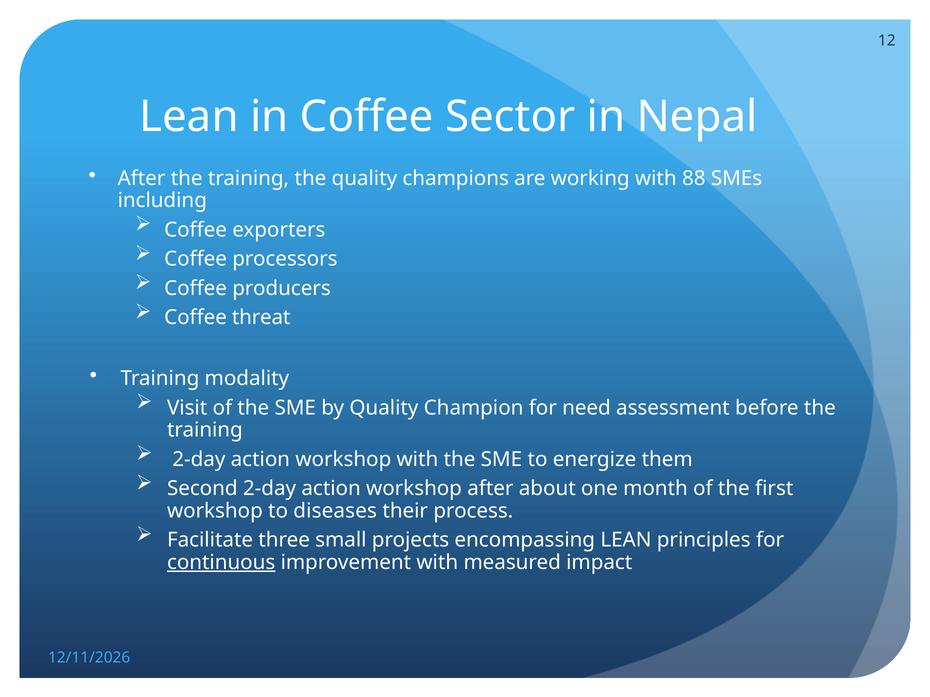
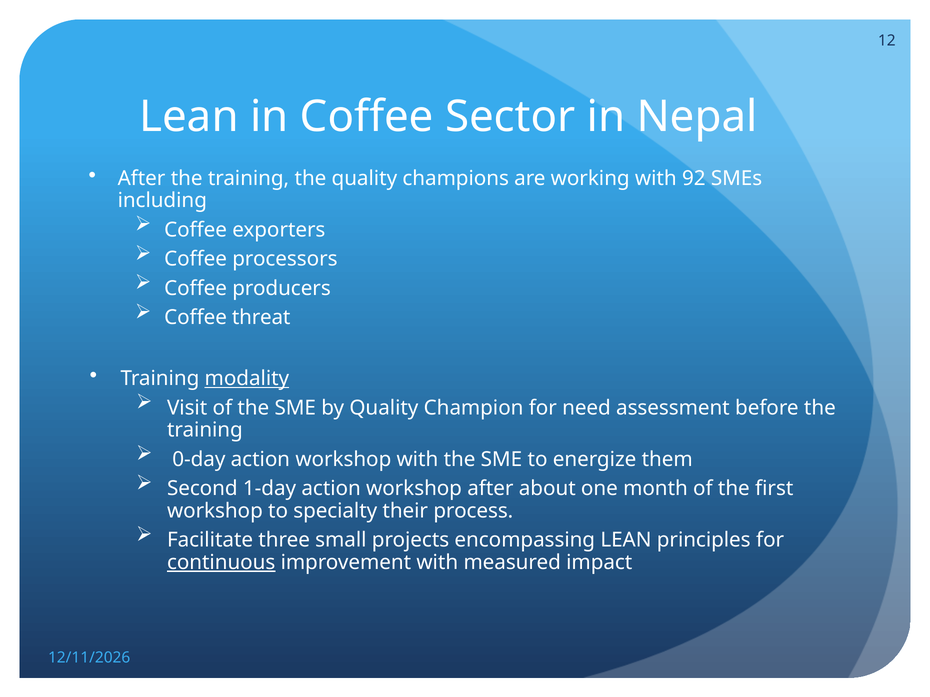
88: 88 -> 92
modality underline: none -> present
2-day at (199, 460): 2-day -> 0-day
Second 2-day: 2-day -> 1-day
diseases: diseases -> specialty
